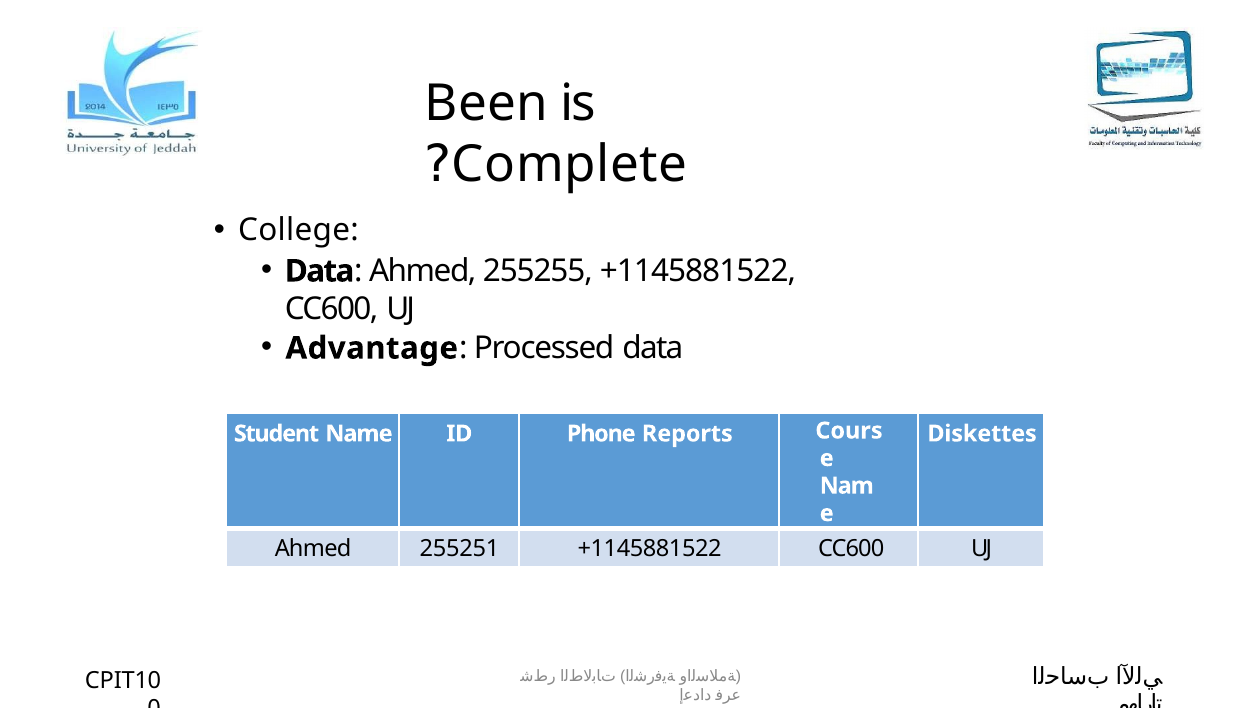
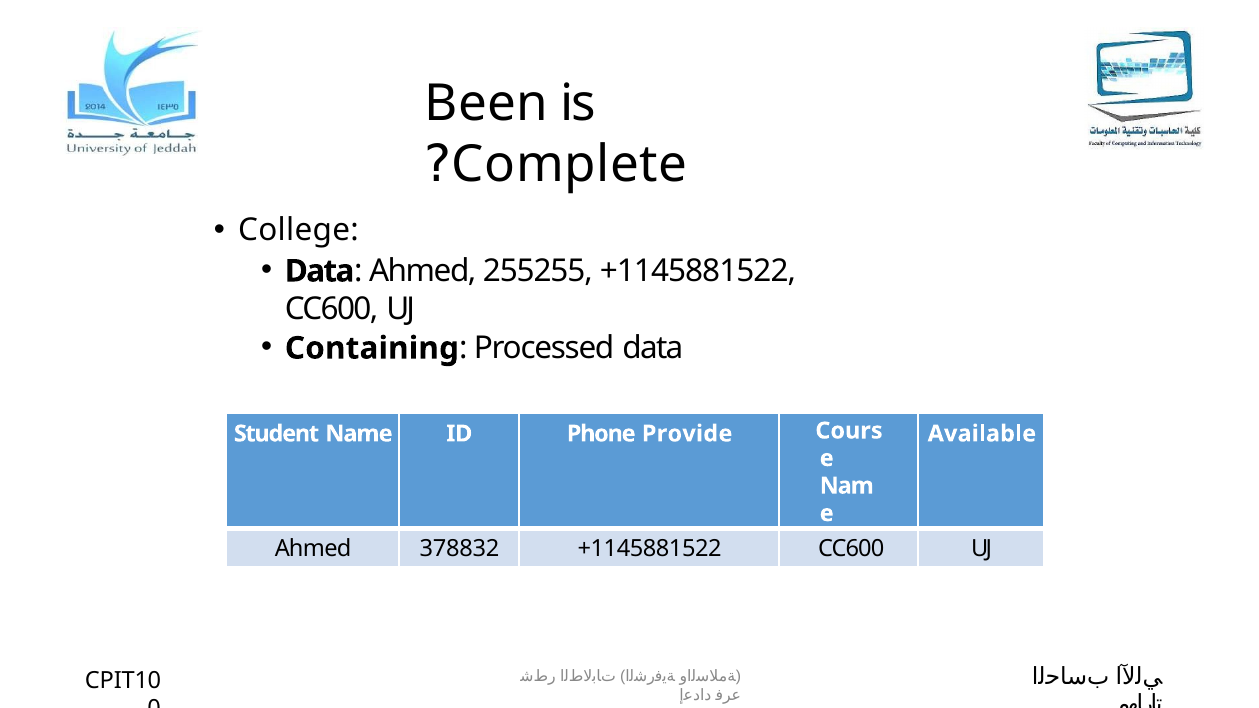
Advantage: Advantage -> Containing
Reports: Reports -> Provide
Diskettes: Diskettes -> Available
255251: 255251 -> 378832
